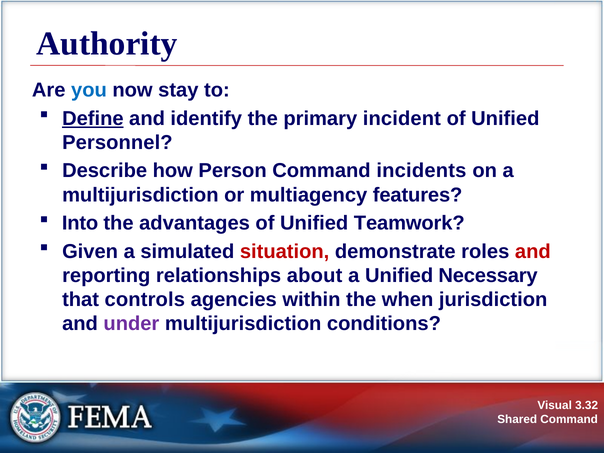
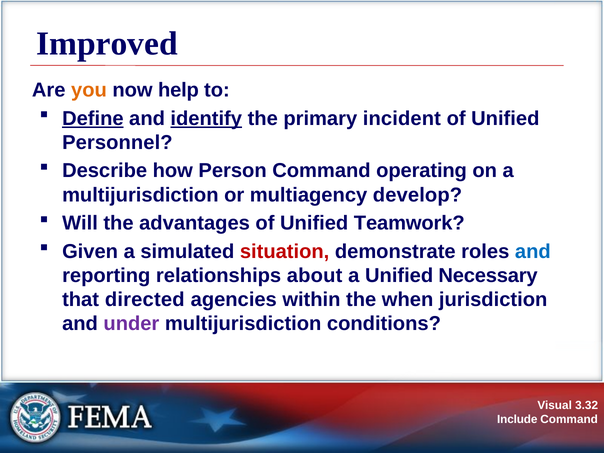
Authority: Authority -> Improved
you colour: blue -> orange
stay: stay -> help
identify underline: none -> present
incidents: incidents -> operating
features: features -> develop
Into: Into -> Will
and at (533, 251) colour: red -> blue
controls: controls -> directed
Shared: Shared -> Include
